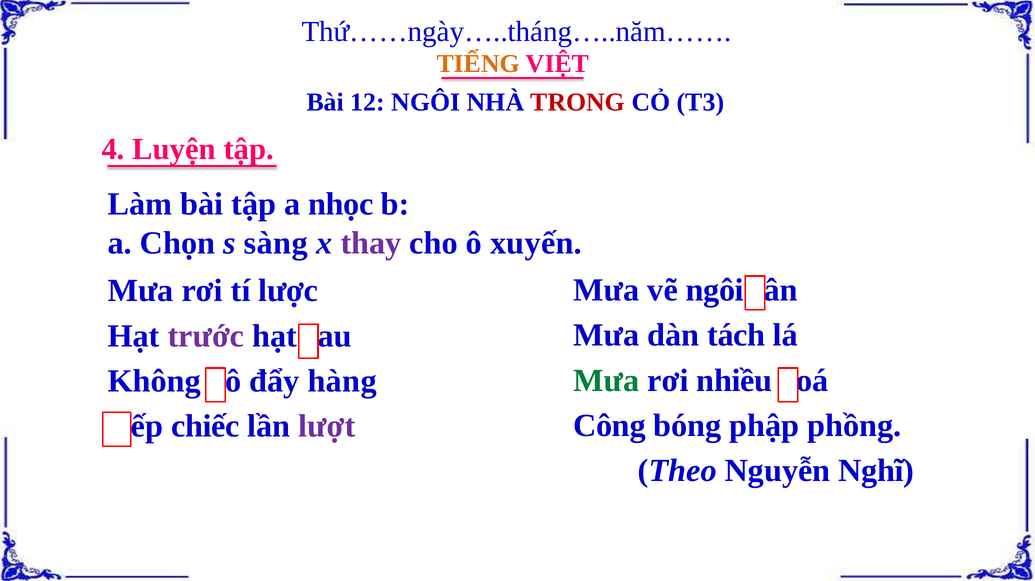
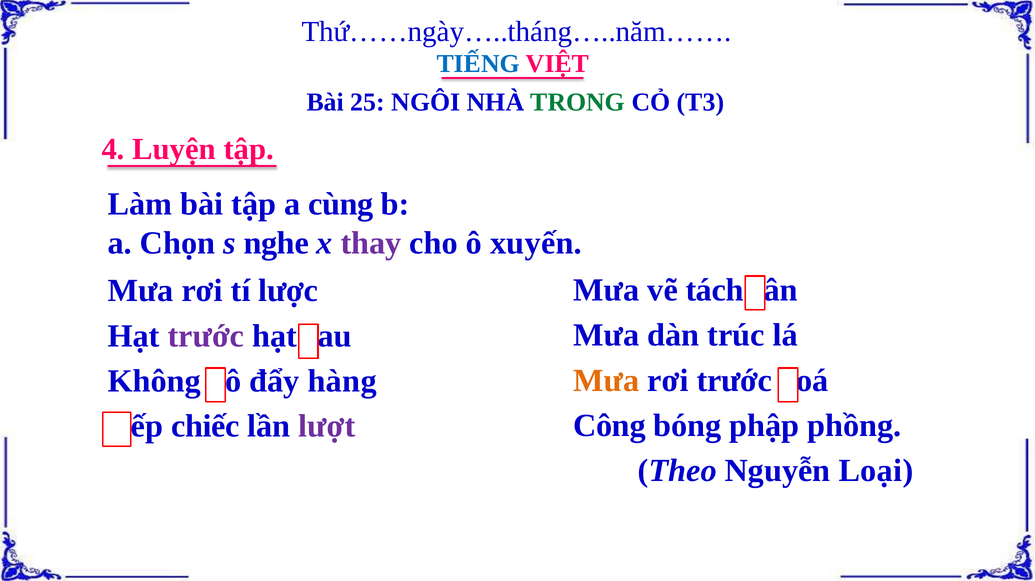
TIẾNG colour: orange -> blue
12: 12 -> 25
TRONG colour: red -> green
nhọc: nhọc -> cùng
sàng: sàng -> nghe
vẽ ngôi: ngôi -> tách
tách: tách -> trúc
Mưa at (606, 381) colour: green -> orange
rơi nhiều: nhiều -> trước
Nghĩ: Nghĩ -> Loại
